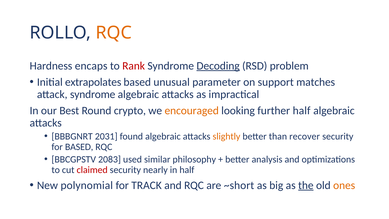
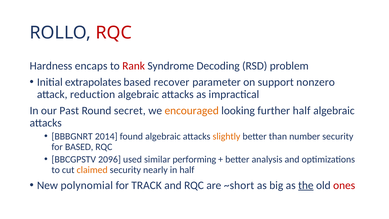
RQC at (114, 33) colour: orange -> red
Decoding underline: present -> none
unusual: unusual -> recover
matches: matches -> nonzero
attack syndrome: syndrome -> reduction
Best: Best -> Past
crypto: crypto -> secret
2031: 2031 -> 2014
recover: recover -> number
2083: 2083 -> 2096
philosophy: philosophy -> performing
claimed colour: red -> orange
ones colour: orange -> red
